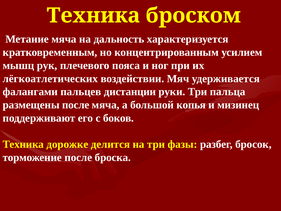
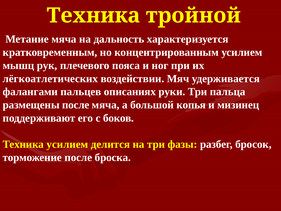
броском: броском -> тройной
дистанции: дистанции -> описаниях
Техника дорожке: дорожке -> усилием
